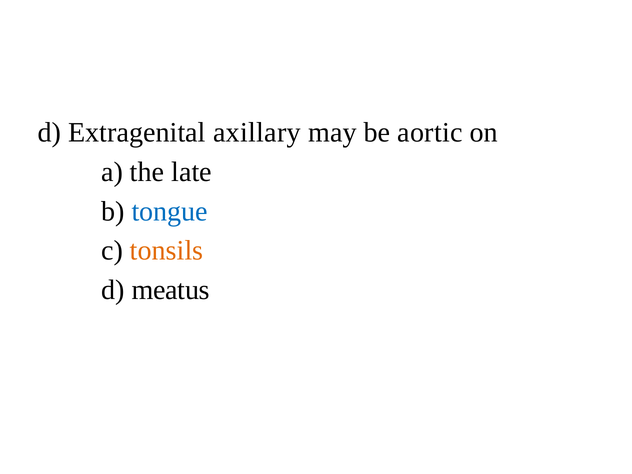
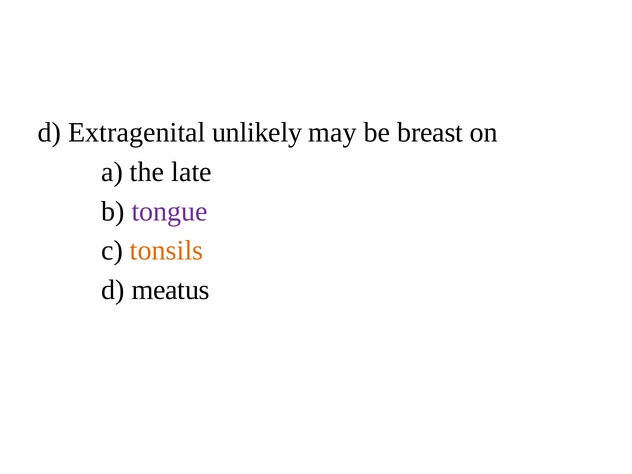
axillary: axillary -> unlikely
aortic: aortic -> breast
tongue colour: blue -> purple
